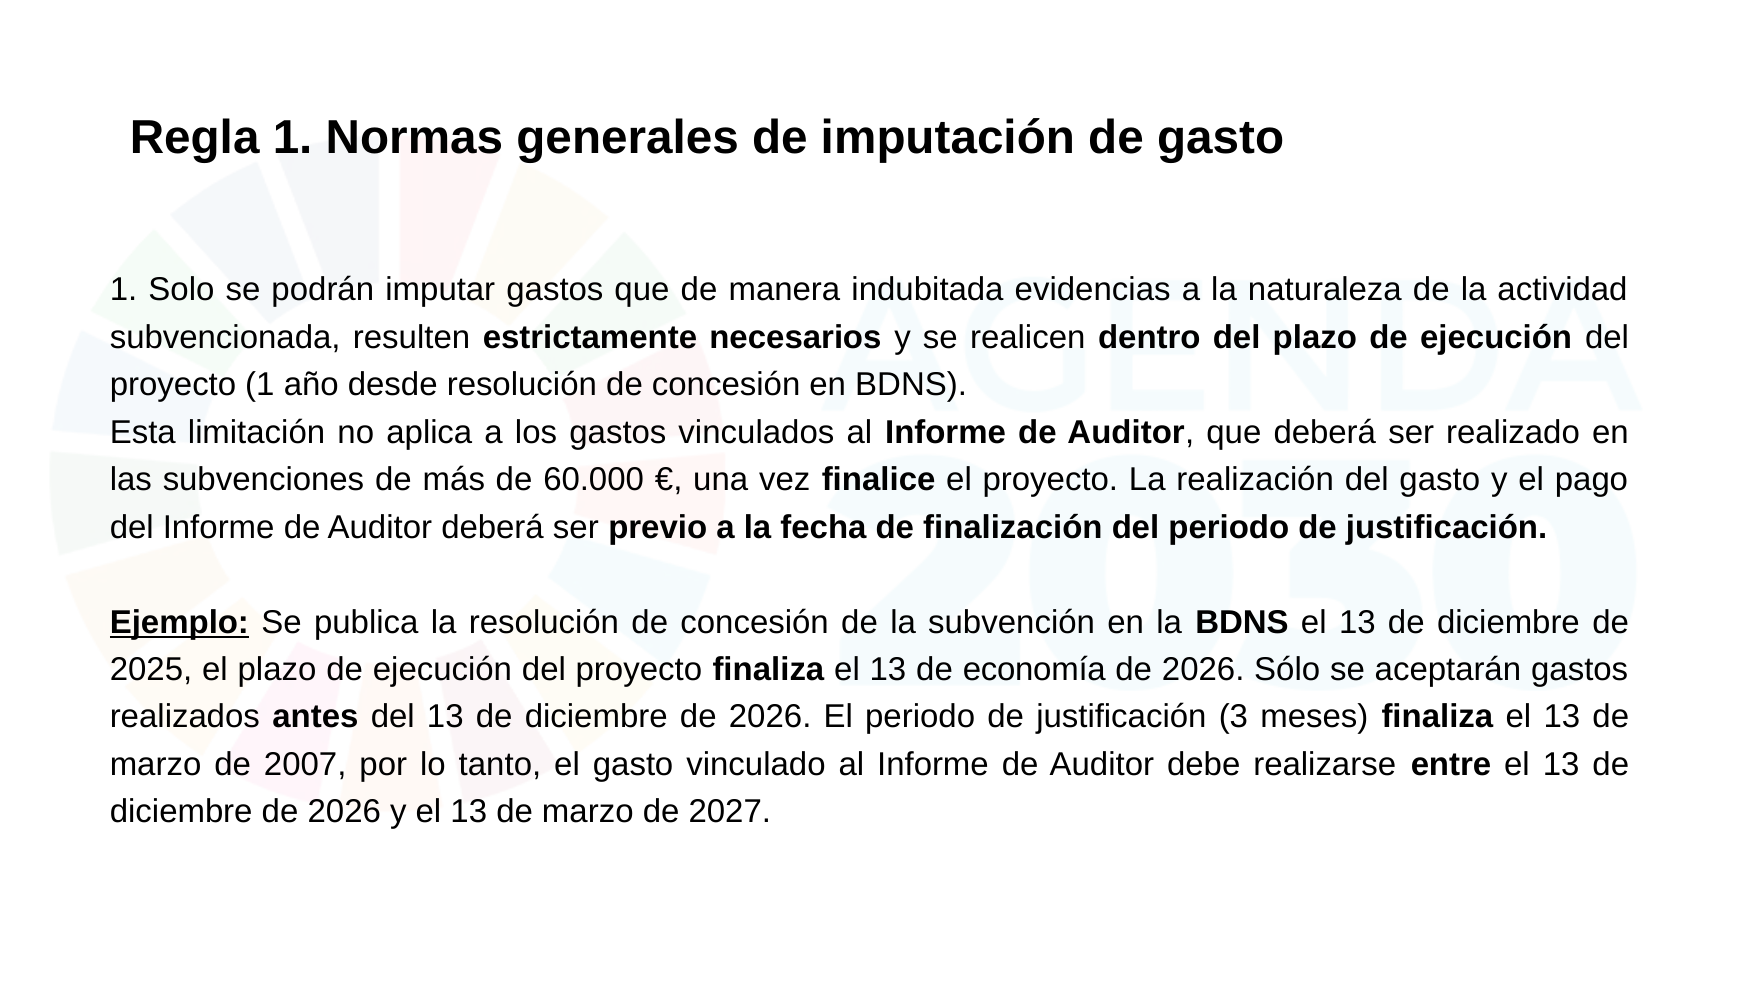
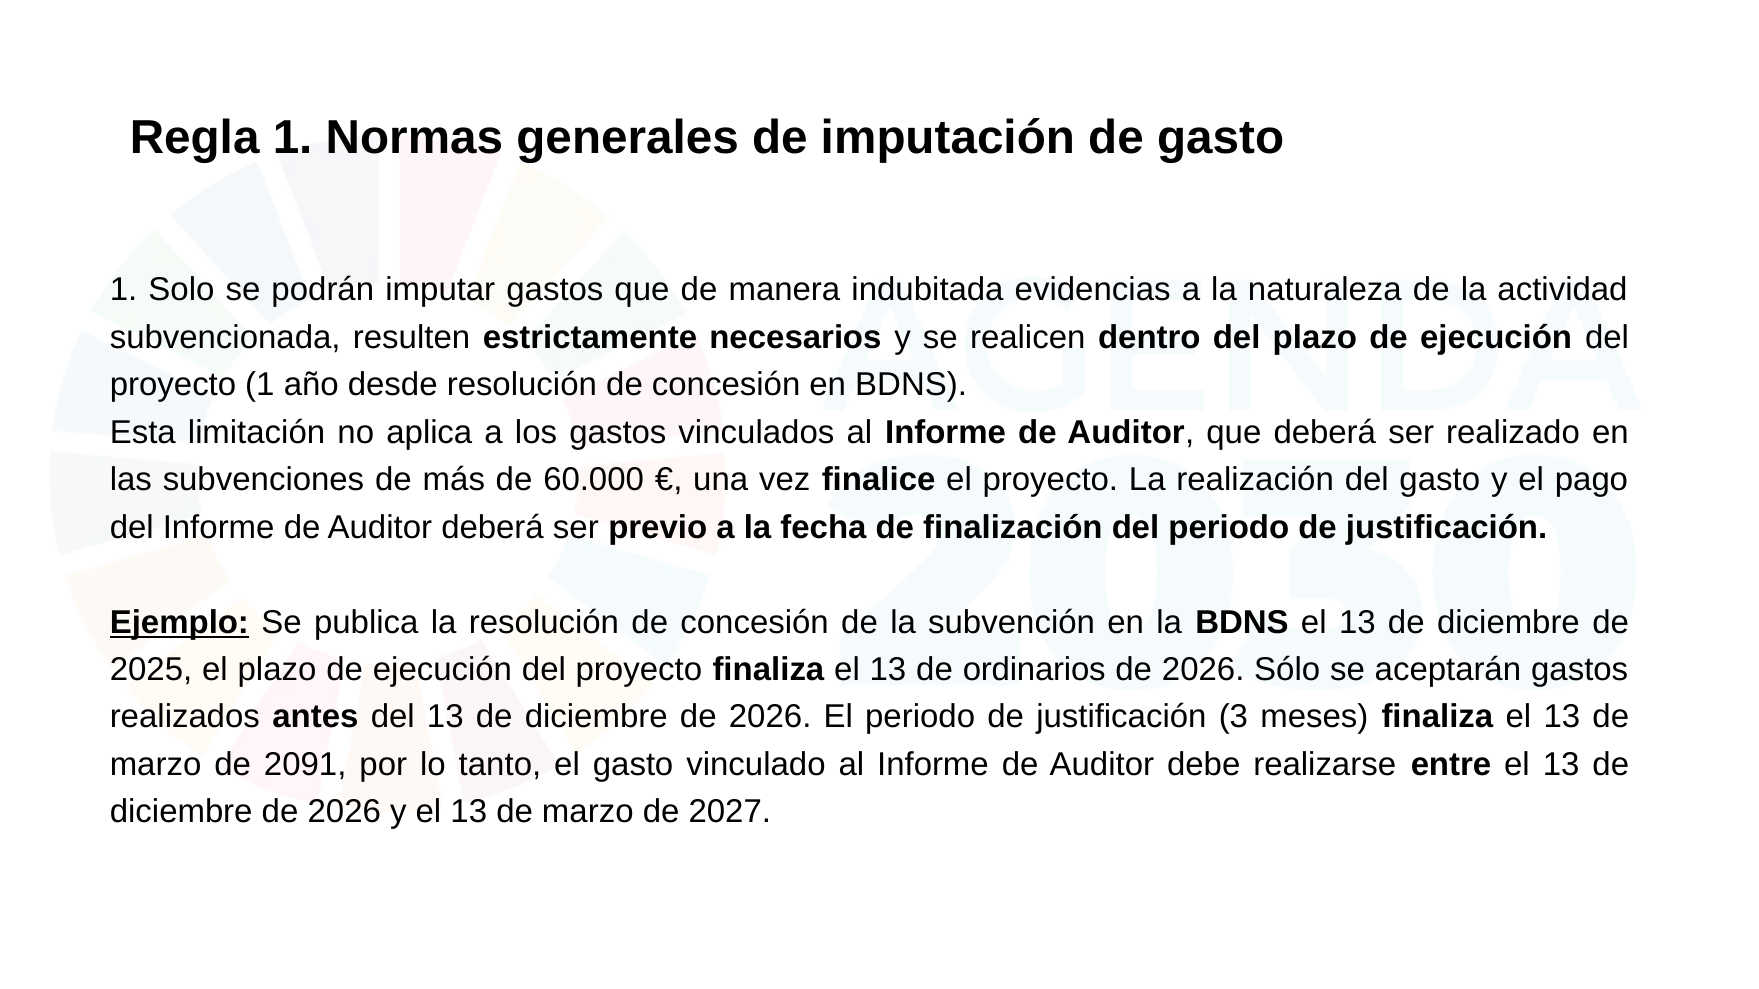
economía: economía -> ordinarios
2007: 2007 -> 2091
